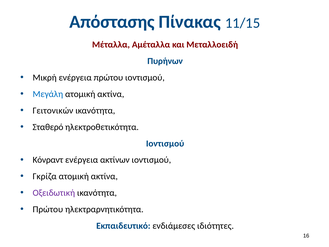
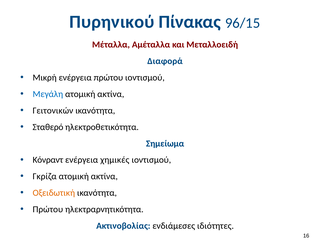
Απόστασης: Απόστασης -> Πυρηνικού
11/15: 11/15 -> 96/15
Πυρήνων: Πυρήνων -> Διαφορά
Ιοντισμού at (165, 143): Ιοντισμού -> Σημείωμα
ακτίνων: ακτίνων -> χημικές
Οξειδωτική colour: purple -> orange
Εκπαιδευτικό: Εκπαιδευτικό -> Ακτινοβολίας
